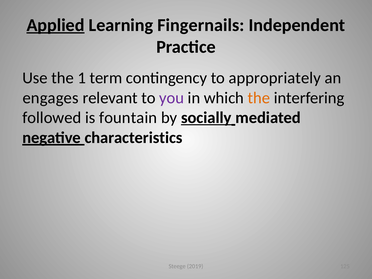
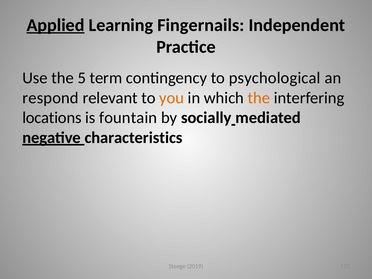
1: 1 -> 5
appropriately: appropriately -> psychological
engages: engages -> respond
you colour: purple -> orange
followed: followed -> locations
socially underline: present -> none
